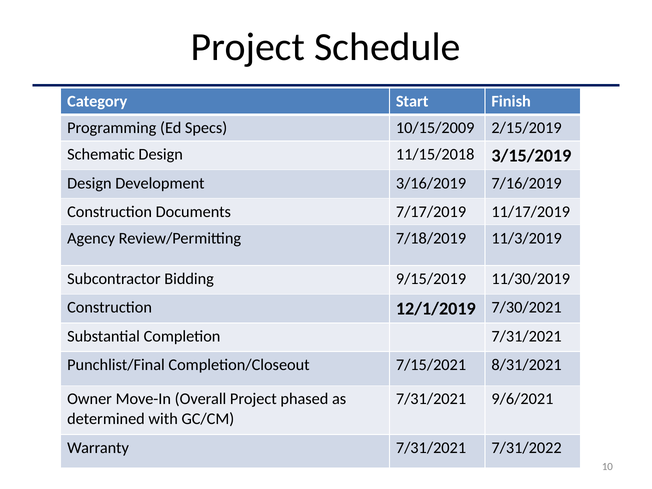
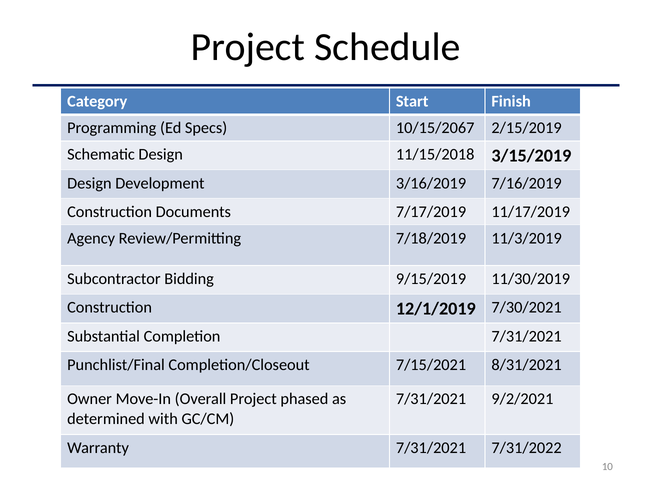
10/15/2009: 10/15/2009 -> 10/15/2067
9/6/2021: 9/6/2021 -> 9/2/2021
